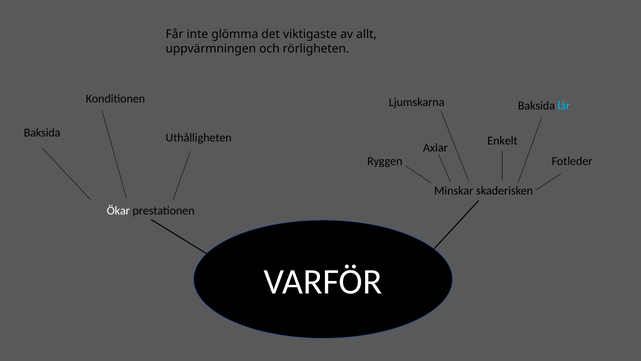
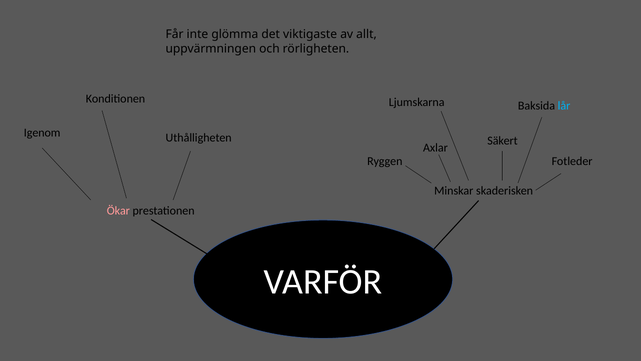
Baksida at (42, 133): Baksida -> Igenom
Enkelt: Enkelt -> Säkert
Ökar colour: white -> pink
